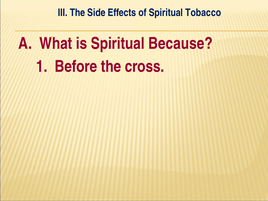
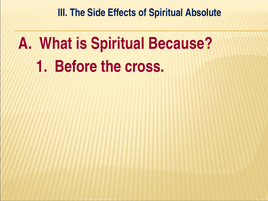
Tobacco: Tobacco -> Absolute
